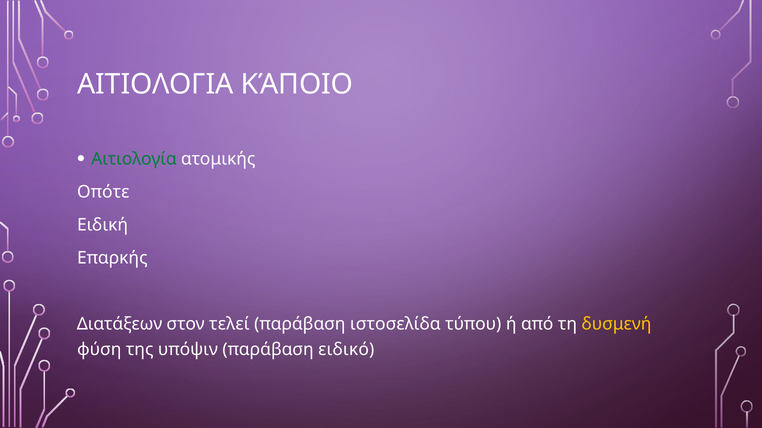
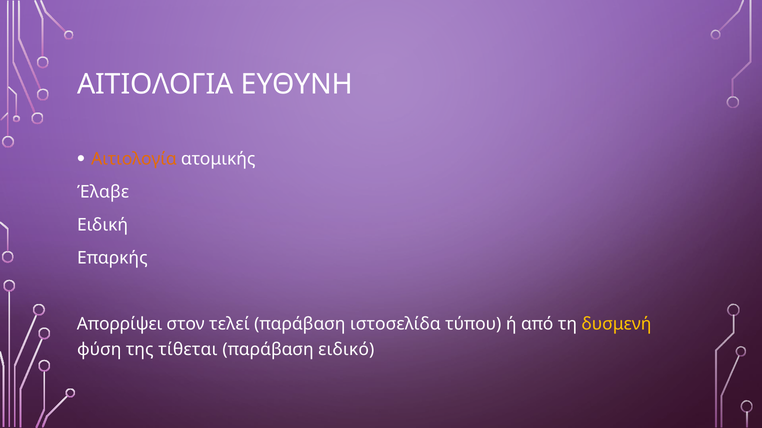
ΚΆΠΟΙΟ: ΚΆΠΟΙΟ -> ΕΥΘΥΝΗ
Αιτιολογία colour: green -> orange
Οπότε: Οπότε -> Έλαβε
Διατάξεων: Διατάξεων -> Απορρίψει
υπόψιν: υπόψιν -> τίθεται
